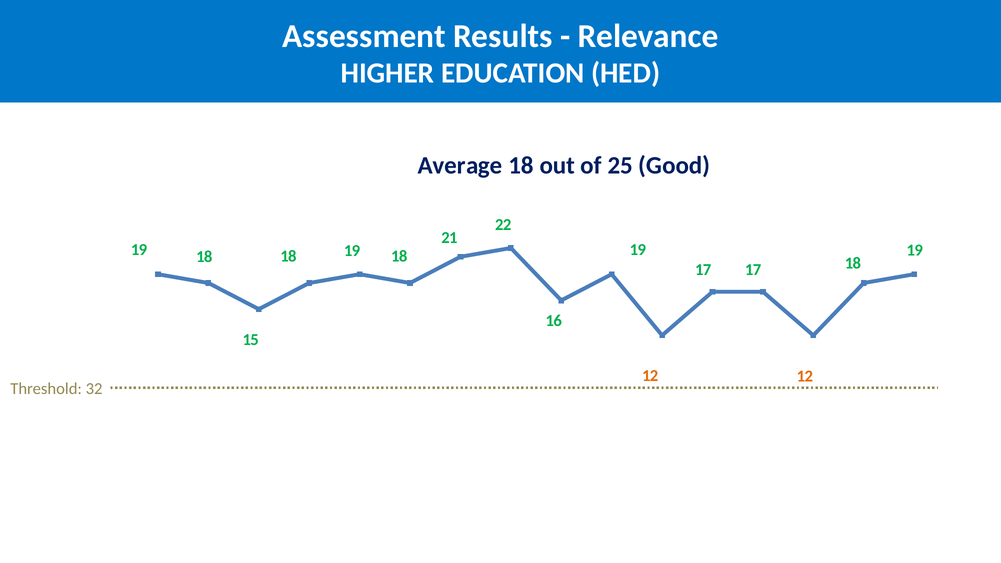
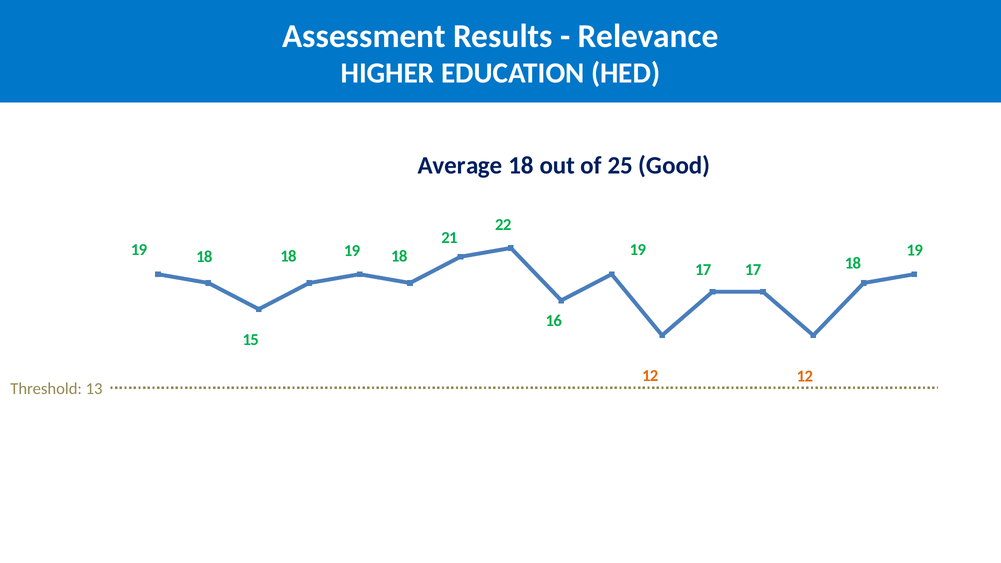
32: 32 -> 13
